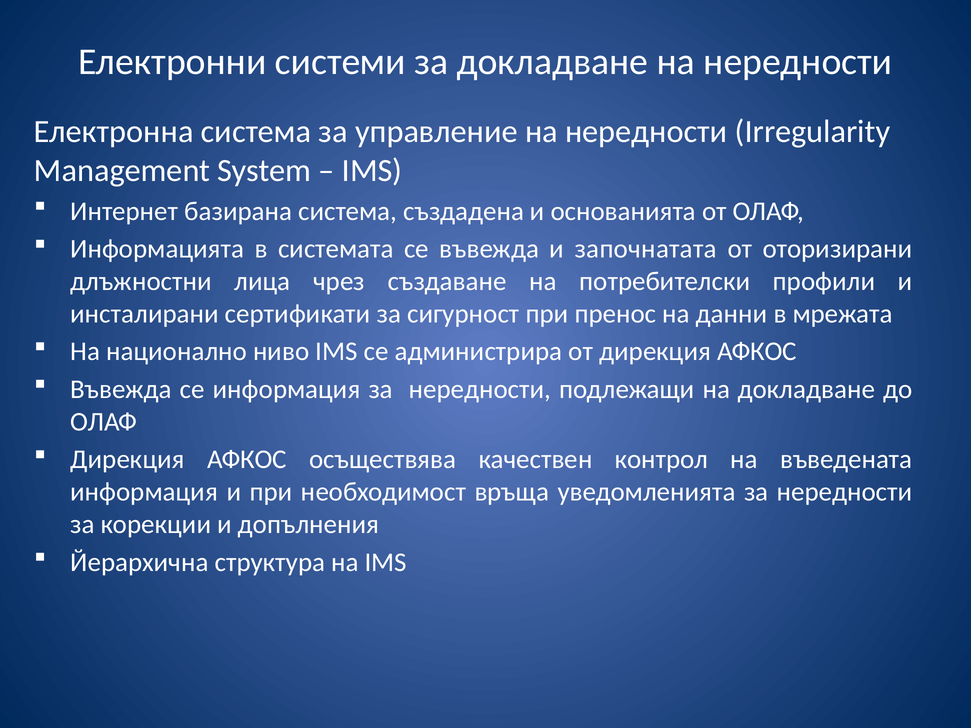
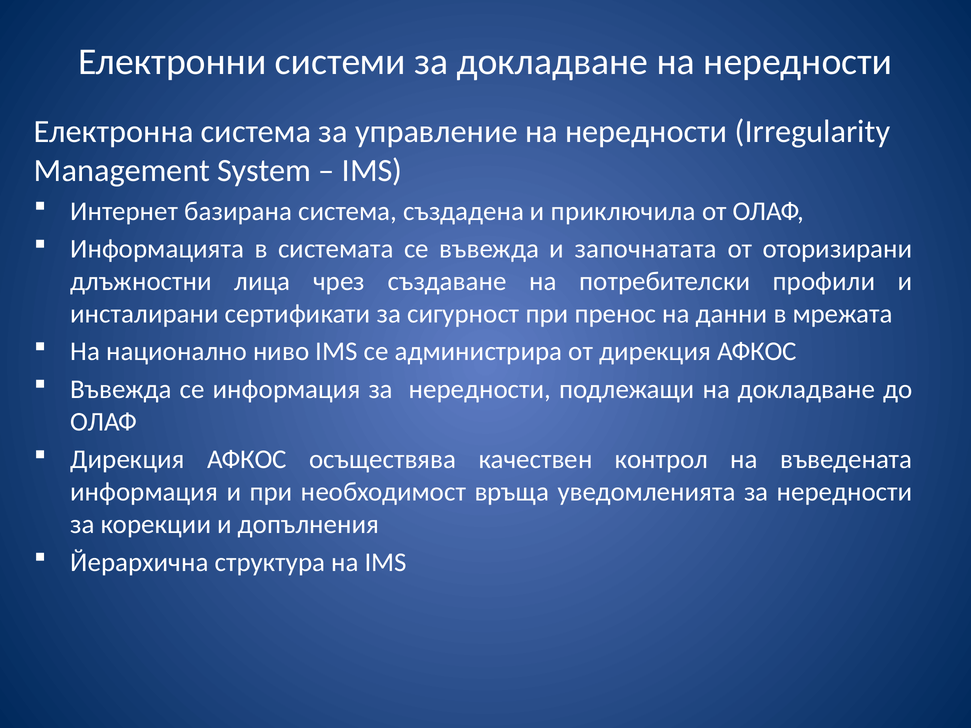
основанията: основанията -> приключила
